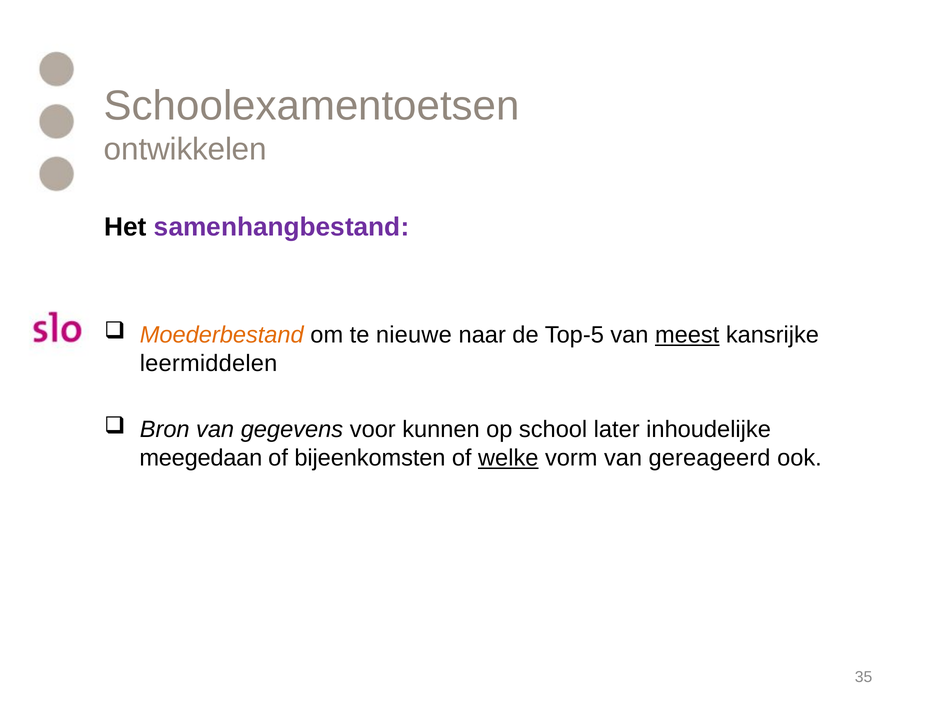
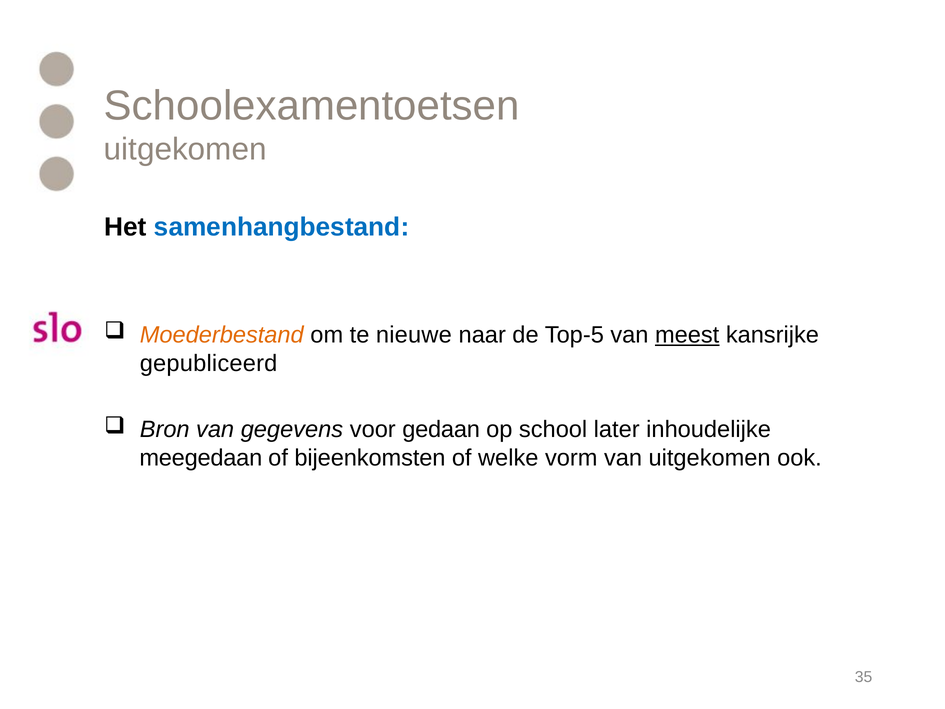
ontwikkelen at (185, 149): ontwikkelen -> uitgekomen
samenhangbestand colour: purple -> blue
leermiddelen: leermiddelen -> gepubliceerd
kunnen: kunnen -> gedaan
welke underline: present -> none
van gereageerd: gereageerd -> uitgekomen
